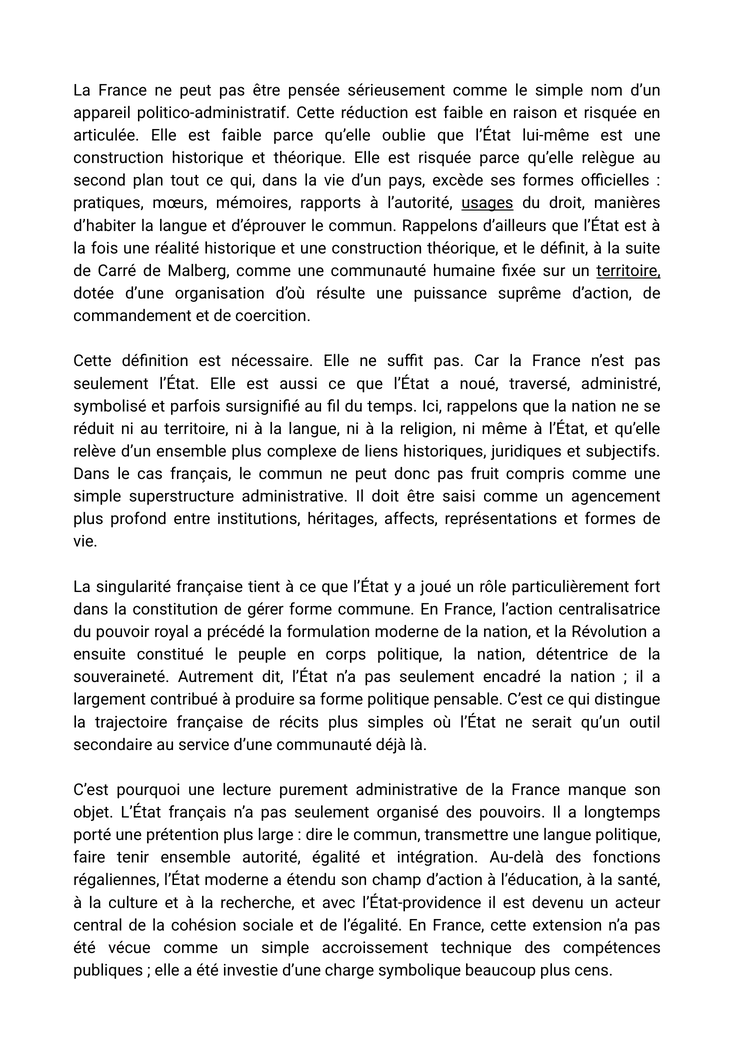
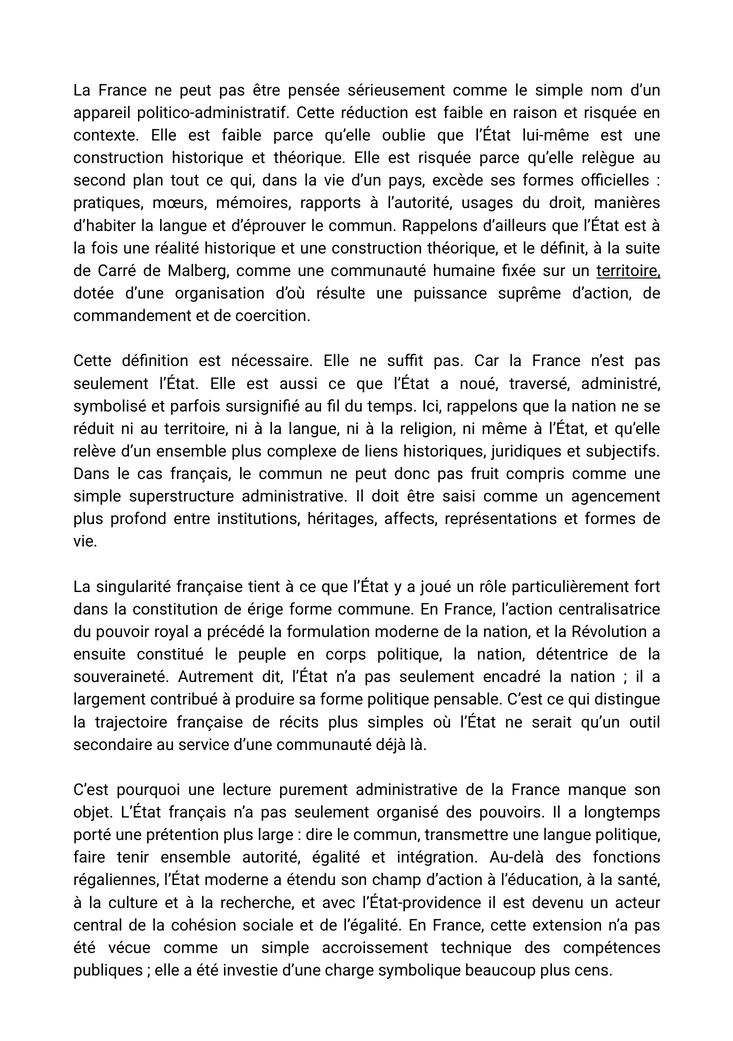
articulée: articulée -> contexte
usages underline: present -> none
gérer: gérer -> érige
